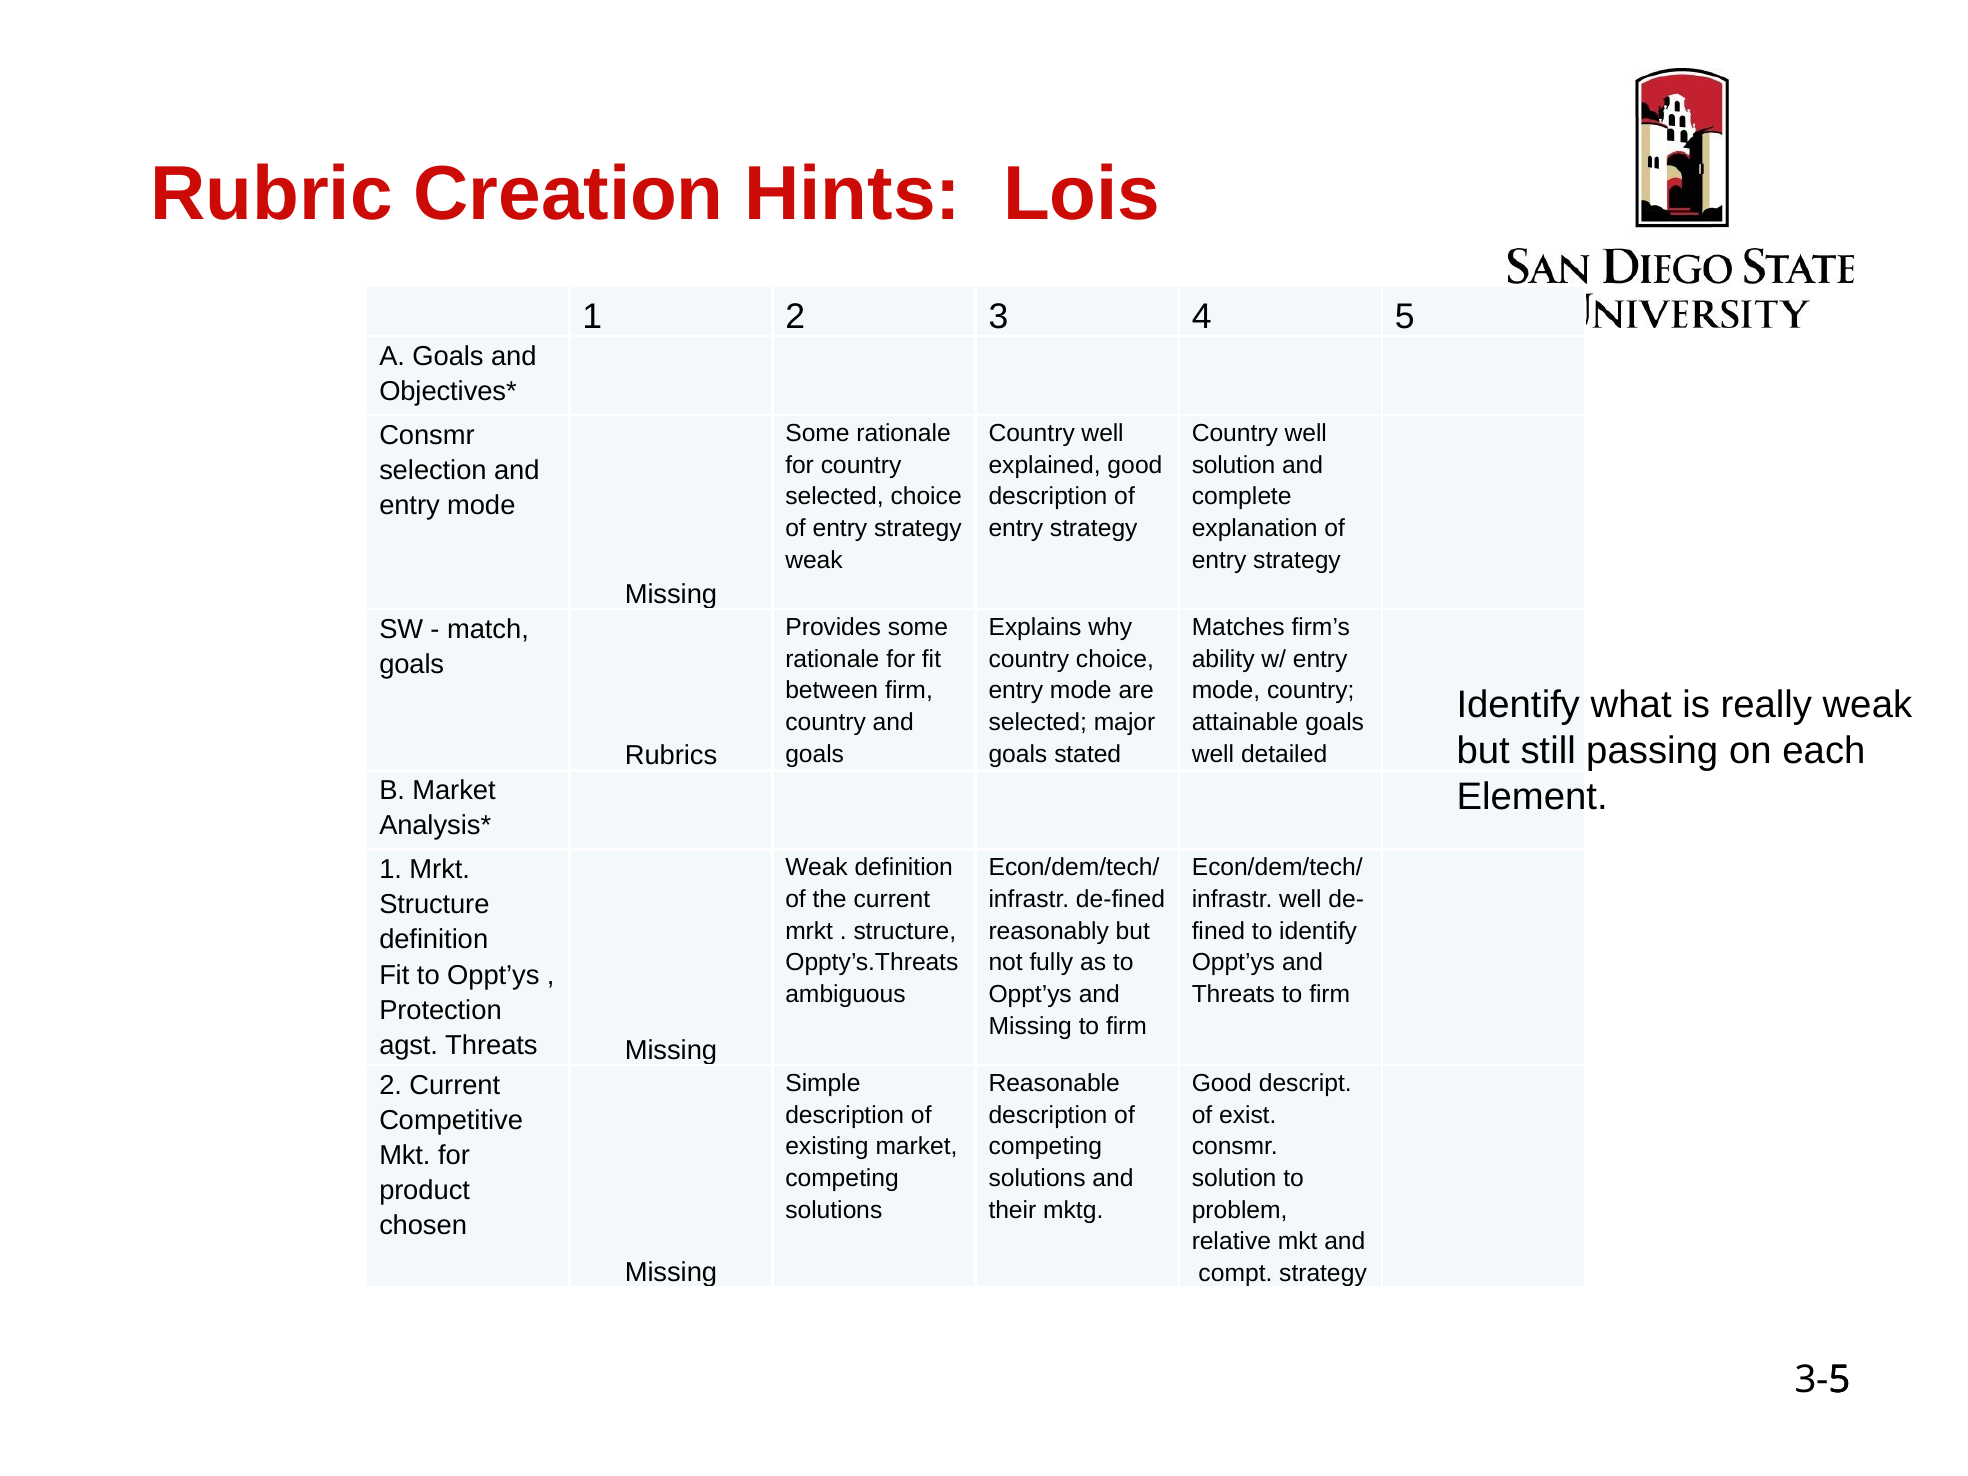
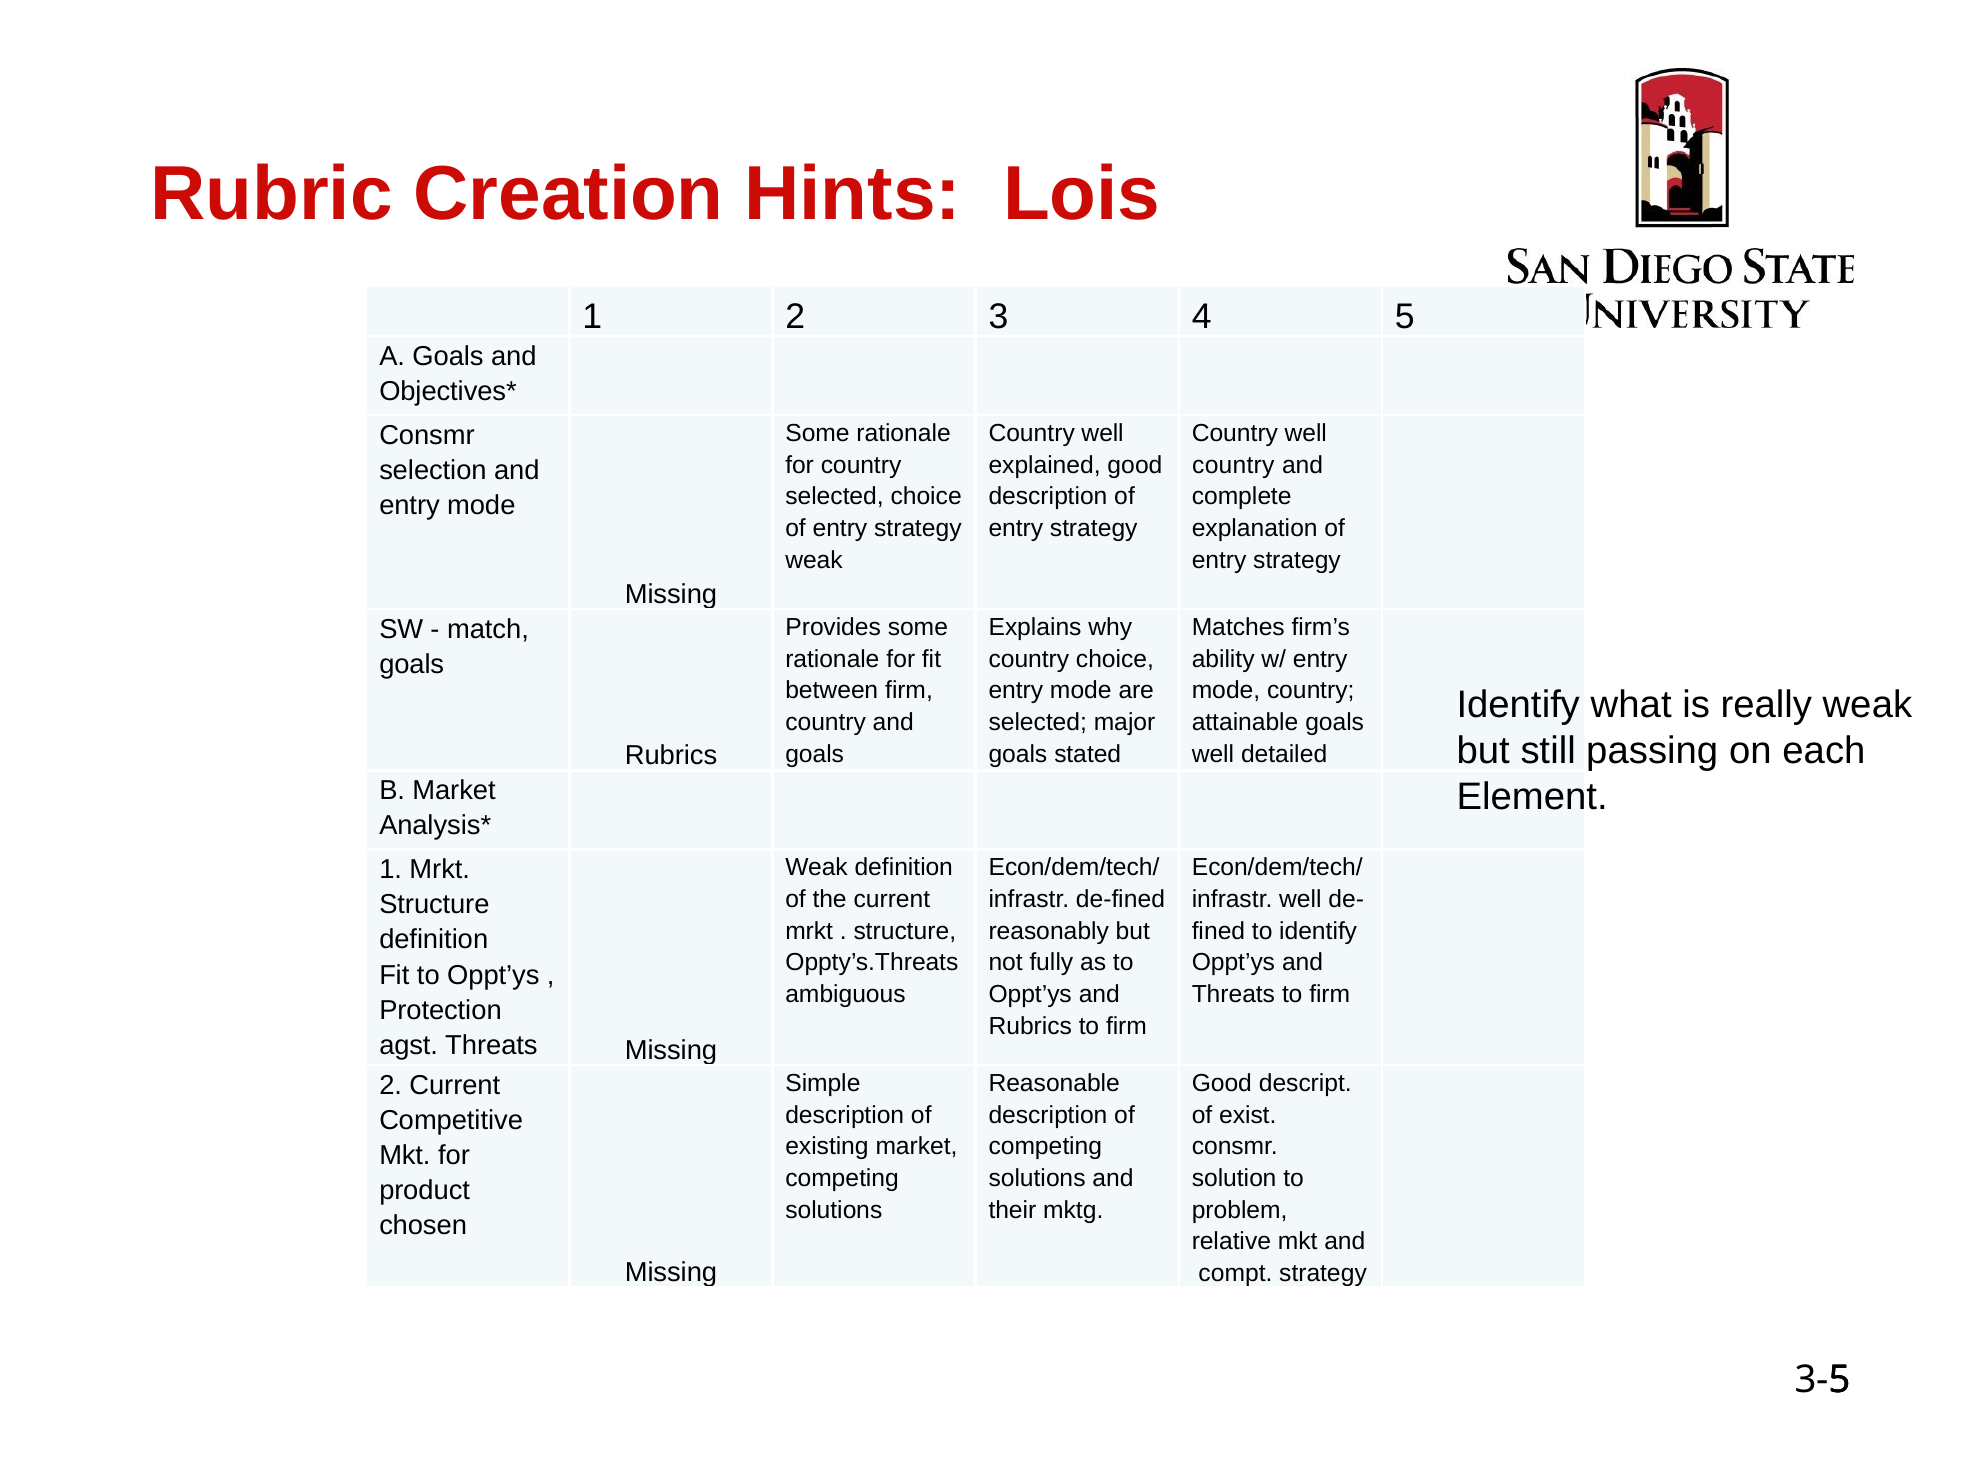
solution at (1234, 465): solution -> country
Missing at (1030, 1026): Missing -> Rubrics
